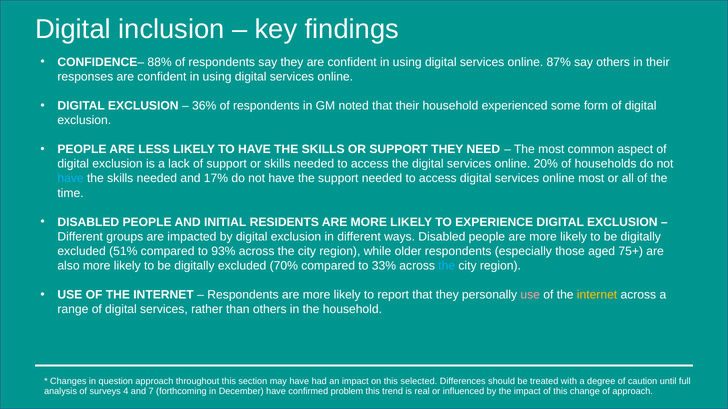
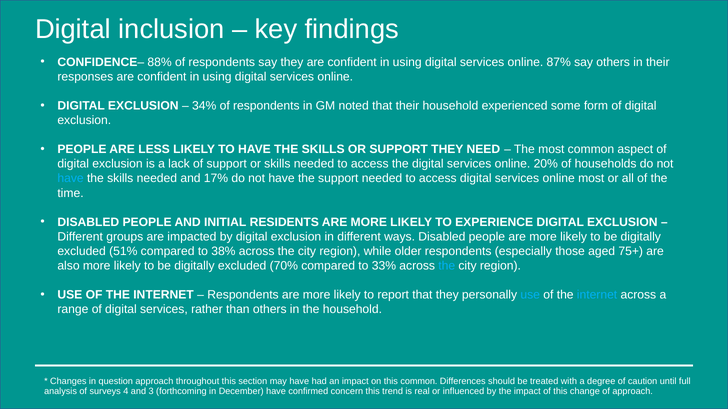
36%: 36% -> 34%
93%: 93% -> 38%
use at (530, 295) colour: pink -> light blue
internet at (597, 295) colour: yellow -> light blue
this selected: selected -> common
7: 7 -> 3
problem: problem -> concern
